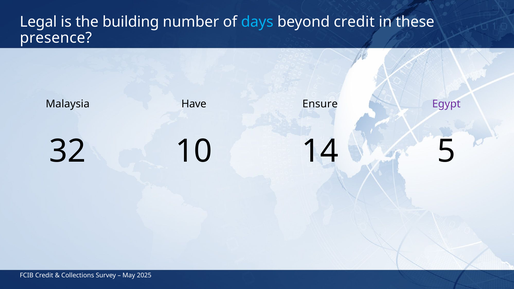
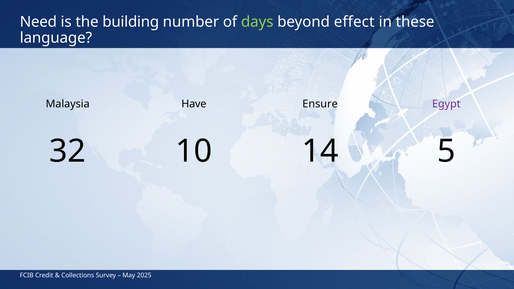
Legal: Legal -> Need
days colour: light blue -> light green
beyond credit: credit -> effect
presence: presence -> language
